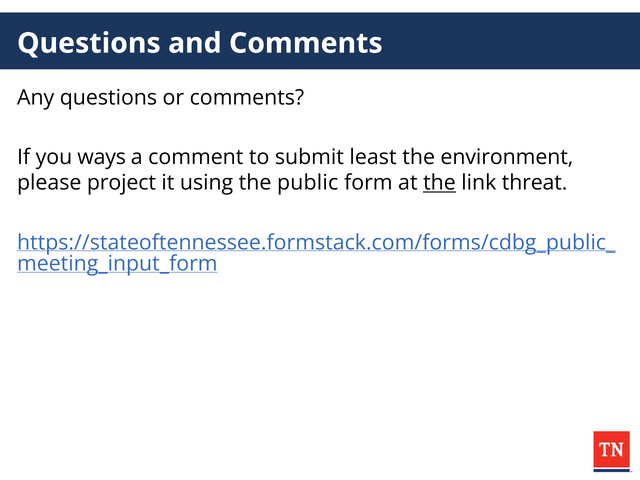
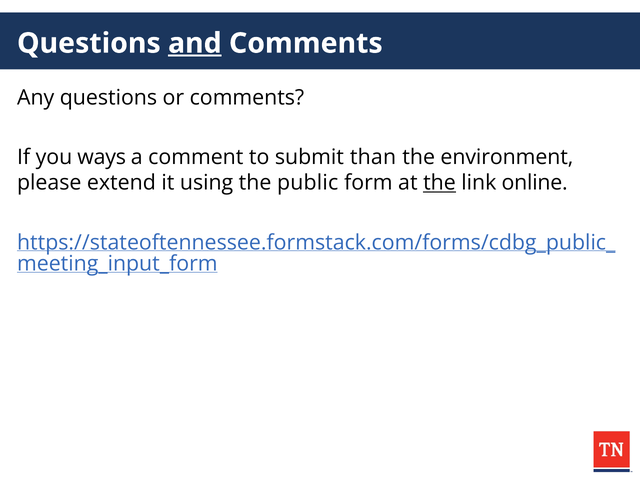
and underline: none -> present
least: least -> than
project: project -> extend
threat: threat -> online
